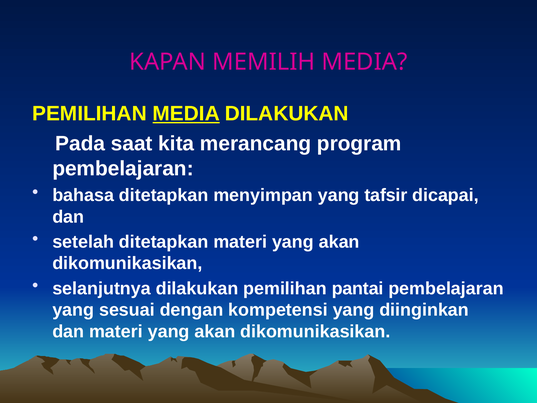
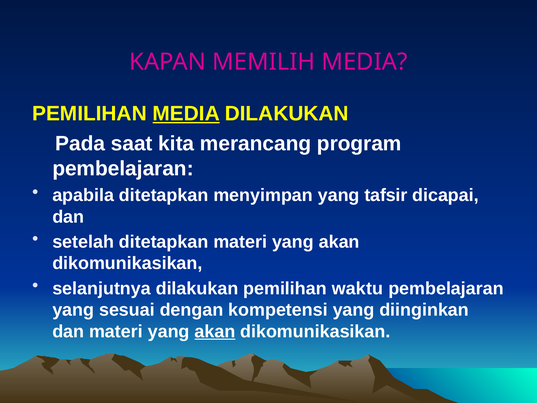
bahasa: bahasa -> apabila
pantai: pantai -> waktu
akan at (215, 331) underline: none -> present
